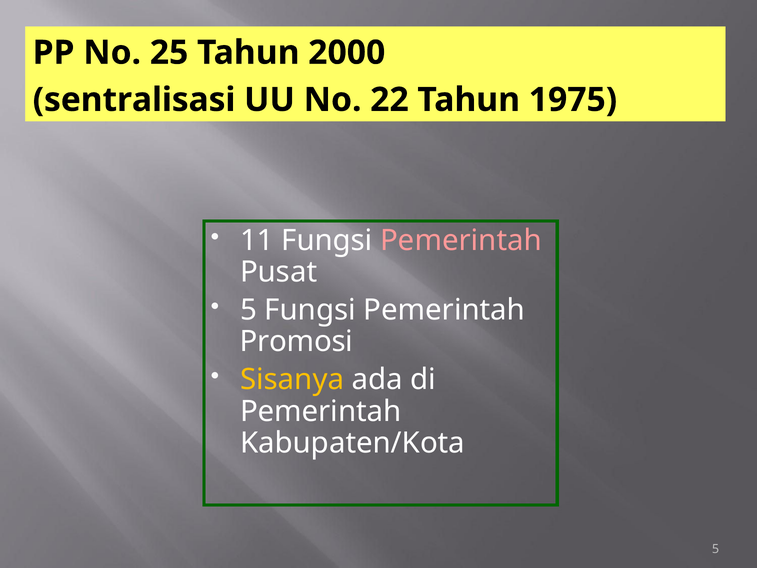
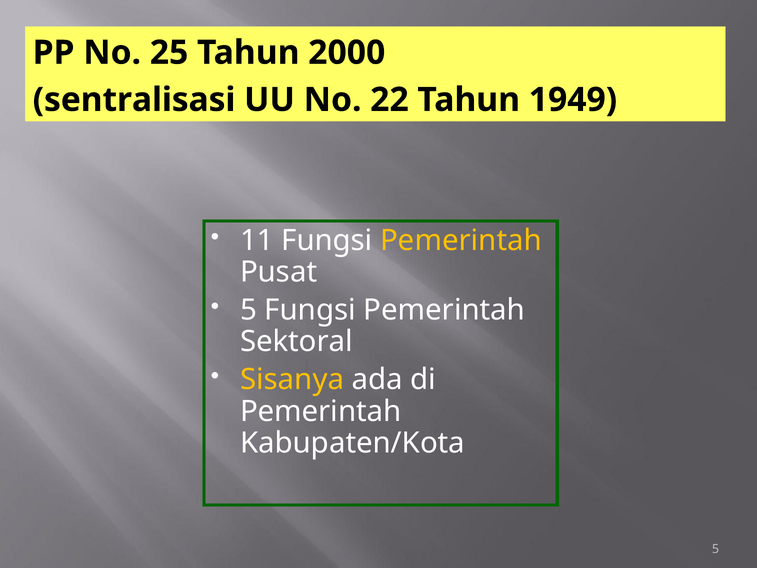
1975: 1975 -> 1949
Pemerintah at (461, 240) colour: pink -> yellow
Promosi: Promosi -> Sektoral
